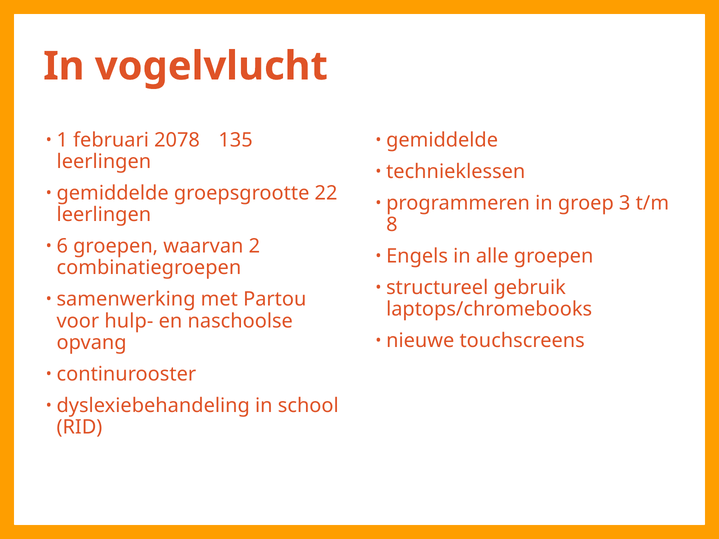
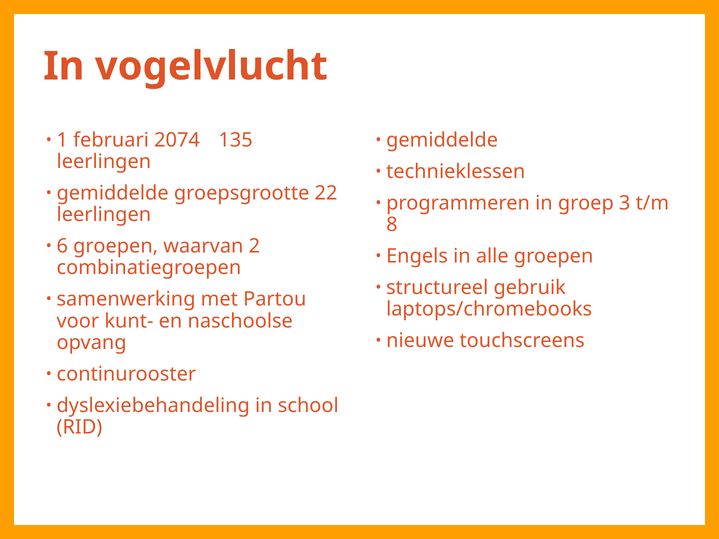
2078: 2078 -> 2074
hulp-: hulp- -> kunt-
